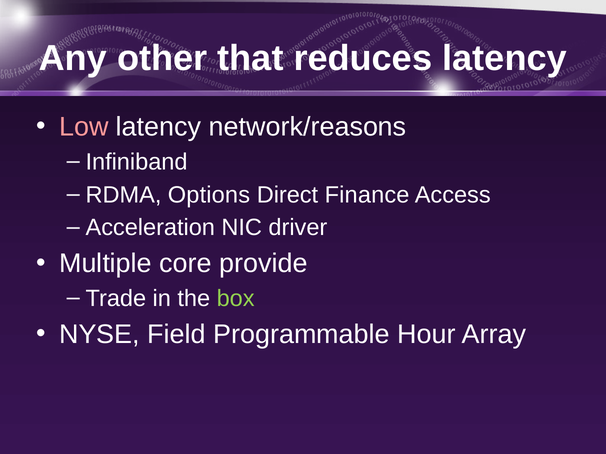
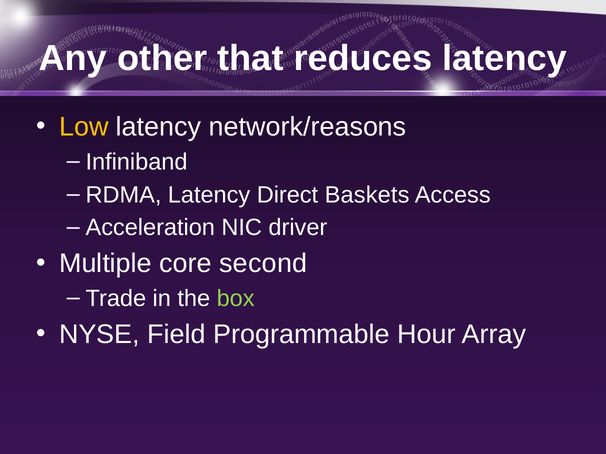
Low colour: pink -> yellow
RDMA Options: Options -> Latency
Finance: Finance -> Baskets
provide: provide -> second
